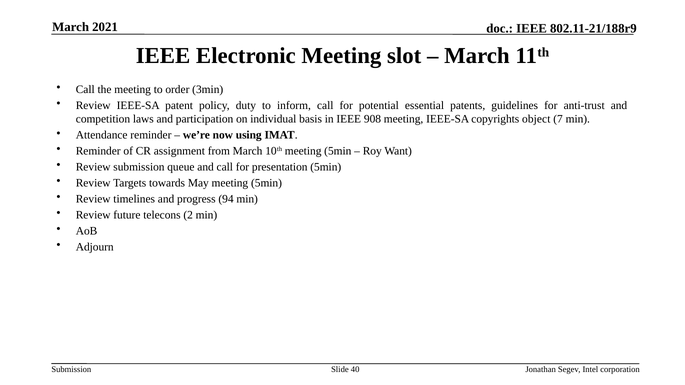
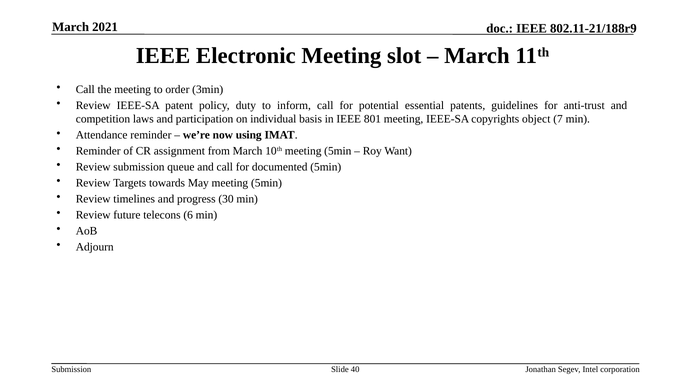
908: 908 -> 801
presentation: presentation -> documented
94: 94 -> 30
2: 2 -> 6
